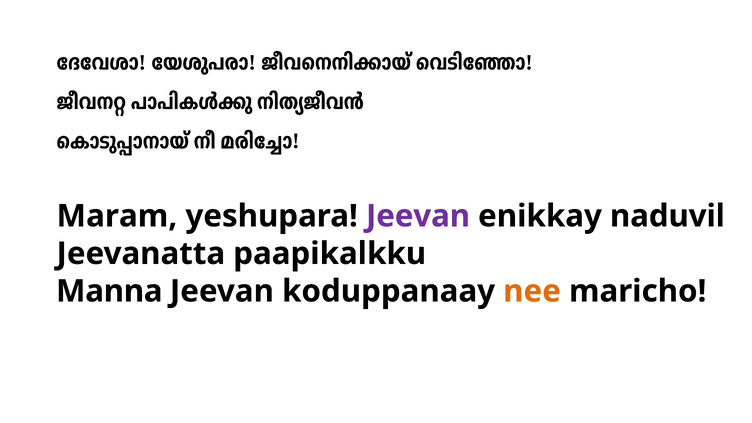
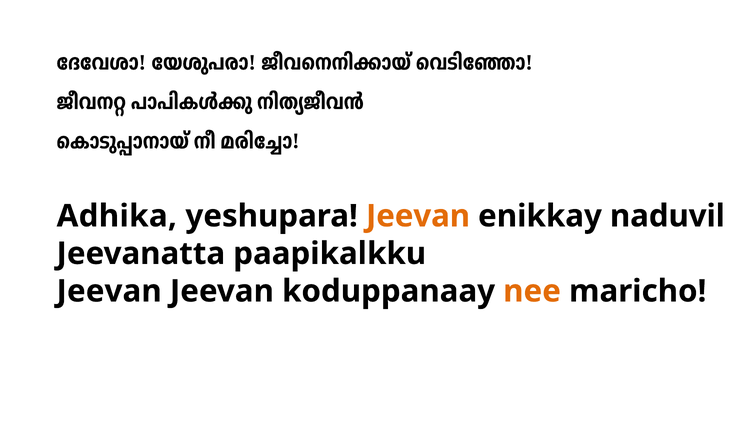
Maram: Maram -> Adhika
Jeevan at (418, 216) colour: purple -> orange
Manna at (109, 291): Manna -> Jeevan
